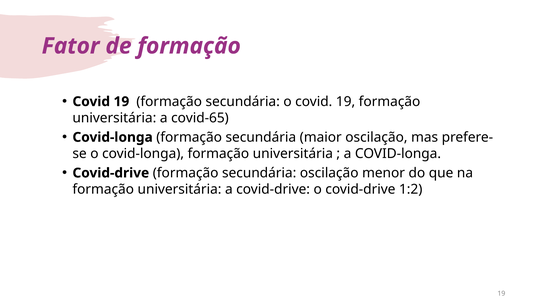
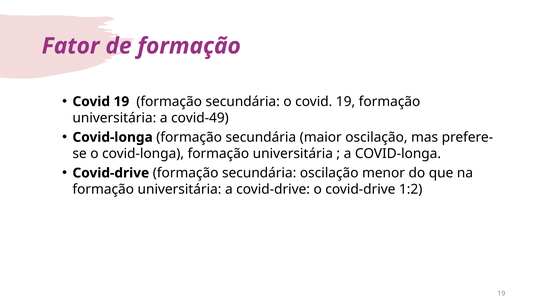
covid-65: covid-65 -> covid-49
